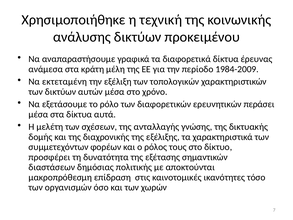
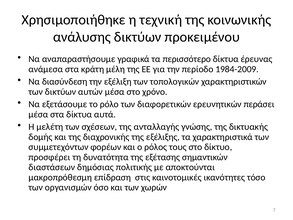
διαφορετικά: διαφορετικά -> περισσότερο
εκτεταμένη: εκτεταμένη -> διασύνδεση
